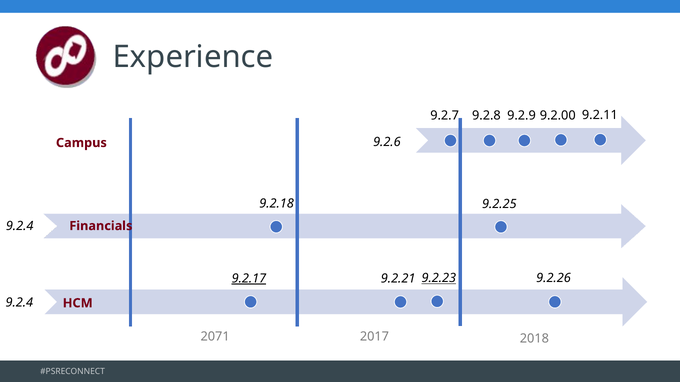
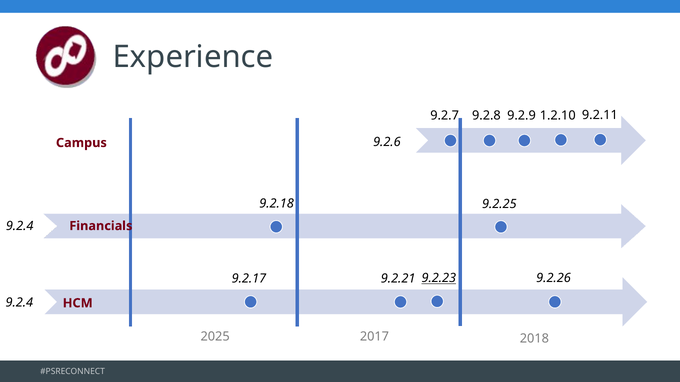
9.2.00: 9.2.00 -> 1.2.10
9.2.17 underline: present -> none
2071: 2071 -> 2025
